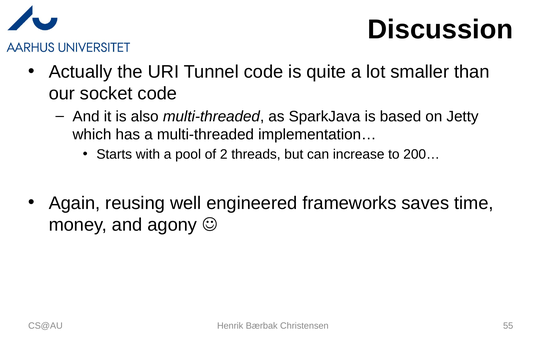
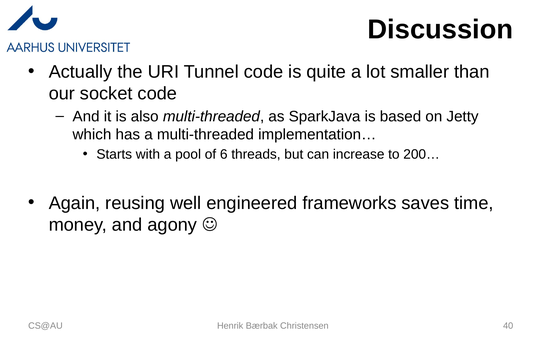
2: 2 -> 6
55: 55 -> 40
